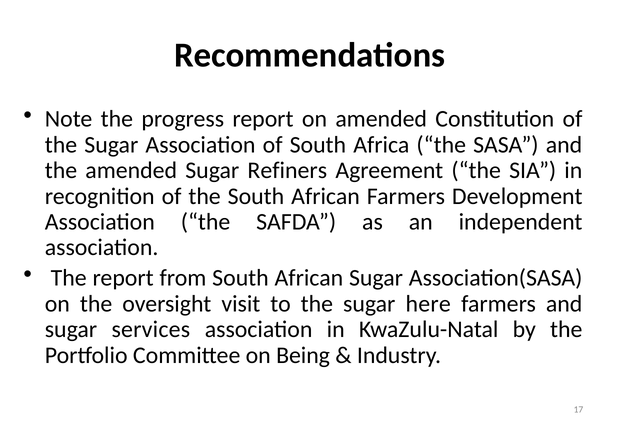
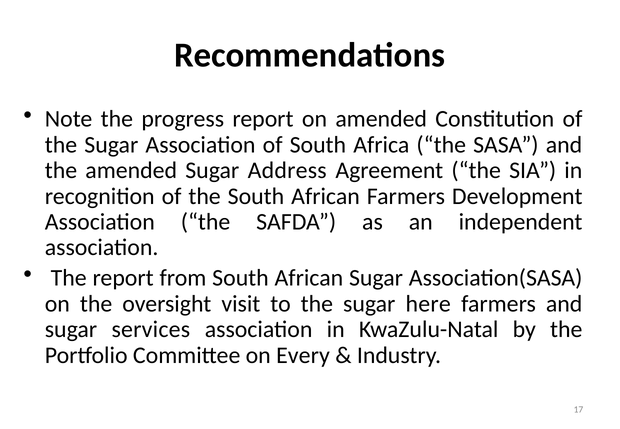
Refiners: Refiners -> Address
Being: Being -> Every
